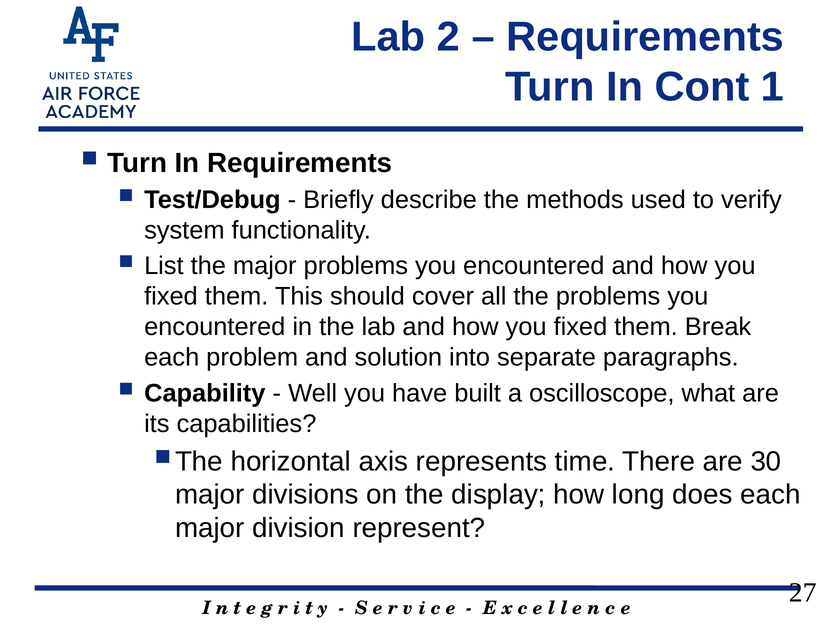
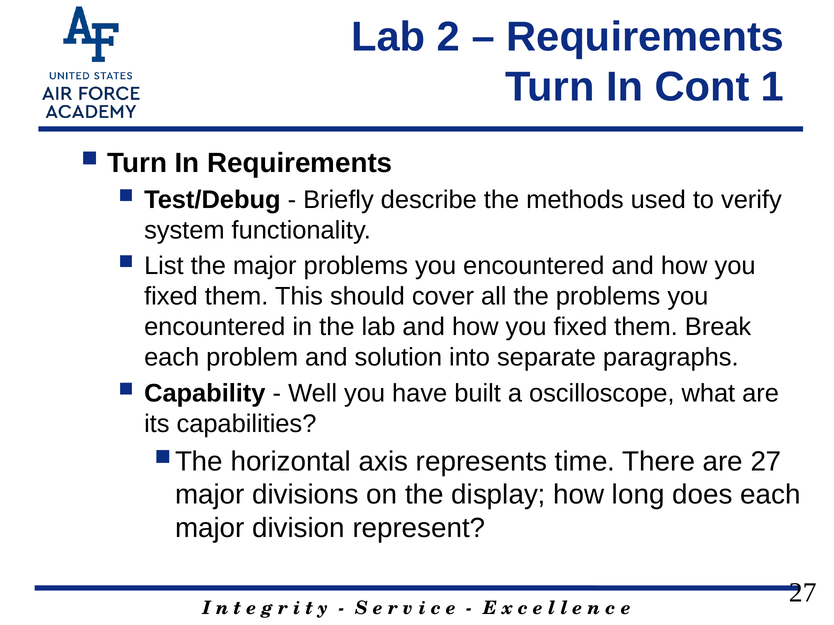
are 30: 30 -> 27
